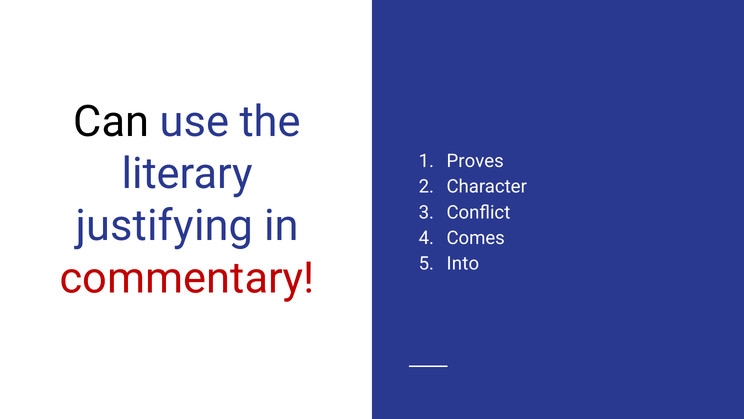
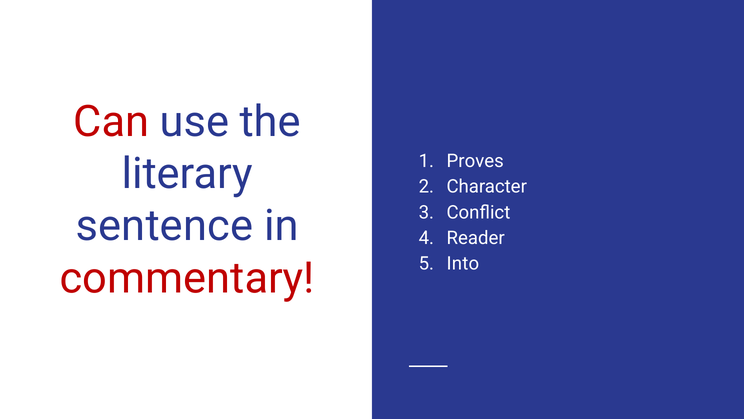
Can colour: black -> red
justifying: justifying -> sentence
Comes: Comes -> Reader
